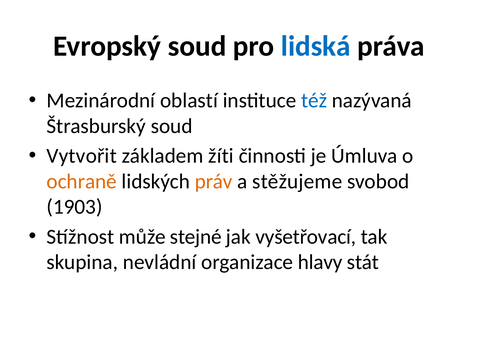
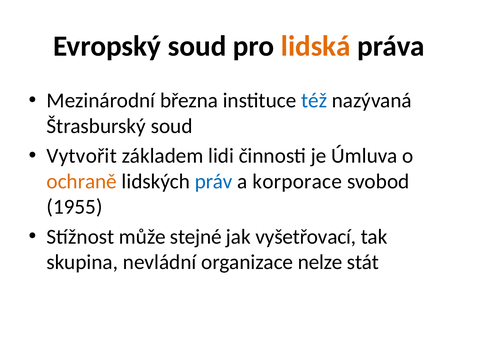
lidská colour: blue -> orange
oblastí: oblastí -> března
žíti: žíti -> lidi
práv colour: orange -> blue
stěžujeme: stěžujeme -> korporace
1903: 1903 -> 1955
hlavy: hlavy -> nelze
